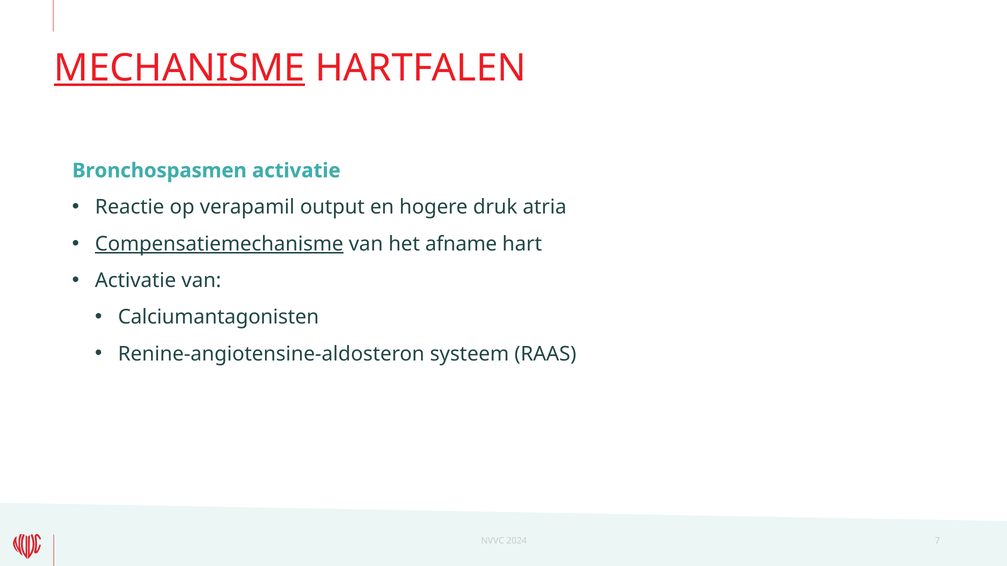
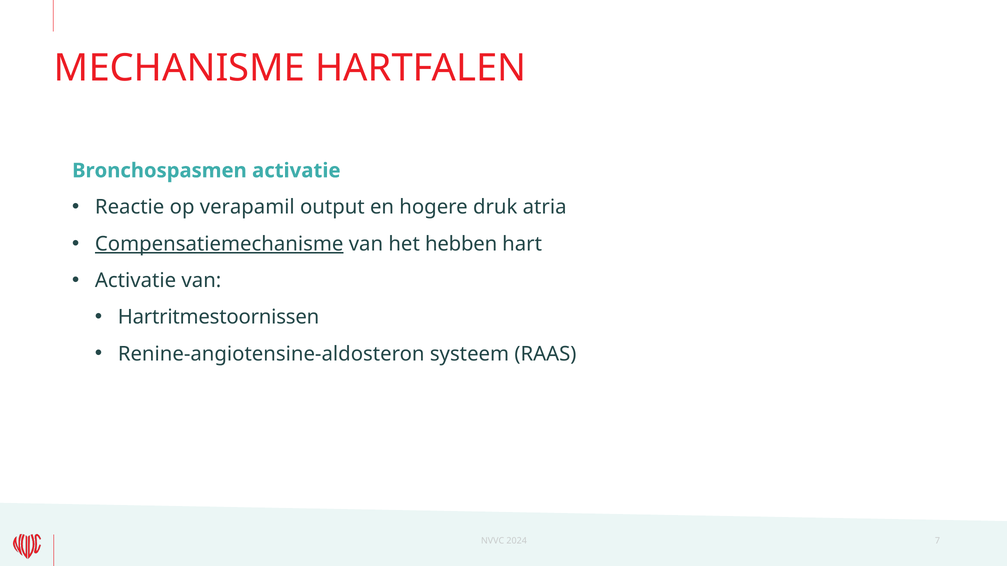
MECHANISME underline: present -> none
afname: afname -> hebben
Calciumantagonisten: Calciumantagonisten -> Hartritmestoornissen
